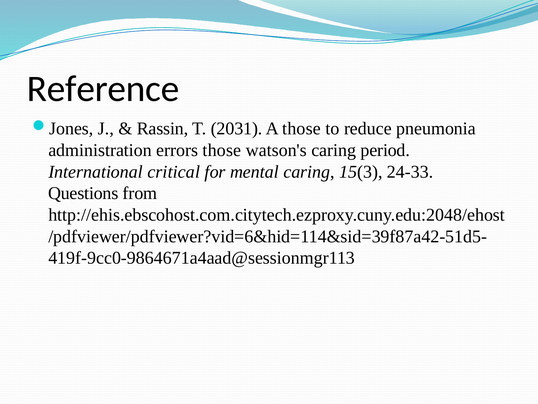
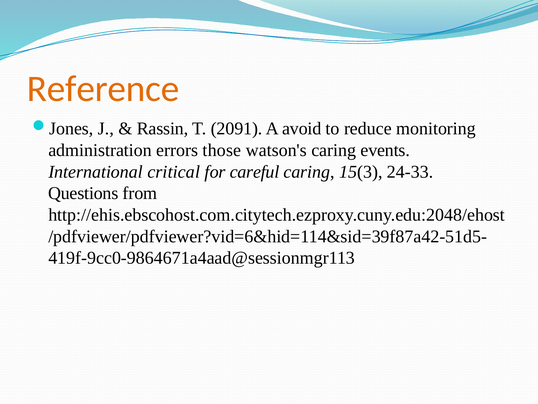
Reference colour: black -> orange
2031: 2031 -> 2091
A those: those -> avoid
pneumonia: pneumonia -> monitoring
period: period -> events
mental: mental -> careful
